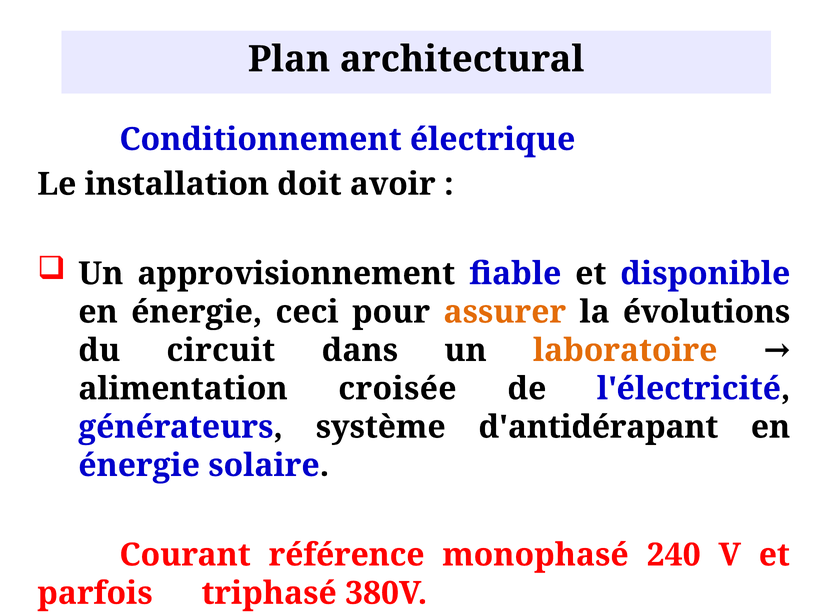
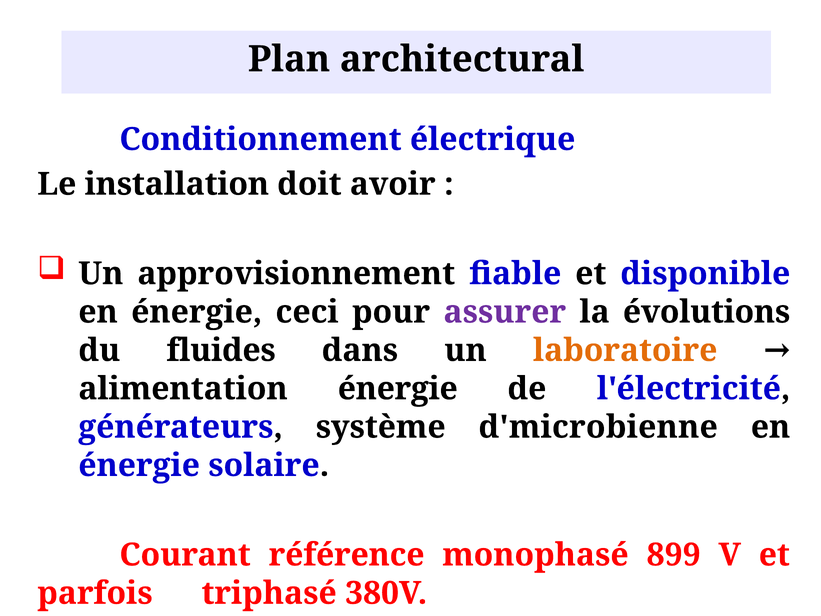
assurer colour: orange -> purple
circuit: circuit -> fluides
alimentation croisée: croisée -> énergie
d'antidérapant: d'antidérapant -> d'microbienne
240: 240 -> 899
